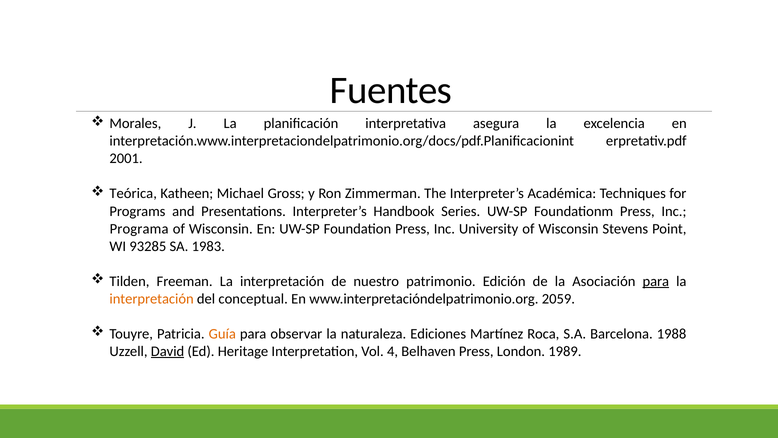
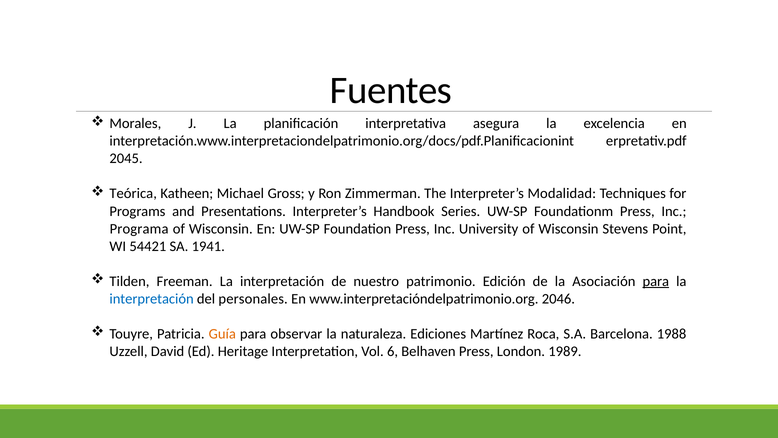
2001: 2001 -> 2045
Académica: Académica -> Modalidad
93285: 93285 -> 54421
1983: 1983 -> 1941
interpretación at (152, 299) colour: orange -> blue
conceptual: conceptual -> personales
2059: 2059 -> 2046
David underline: present -> none
4: 4 -> 6
